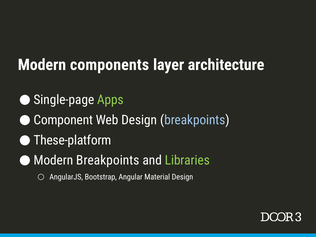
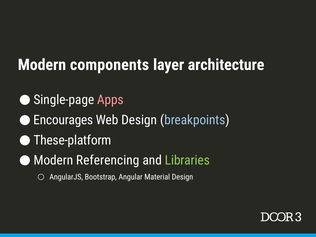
Apps colour: light green -> pink
Component: Component -> Encourages
Modern Breakpoints: Breakpoints -> Referencing
